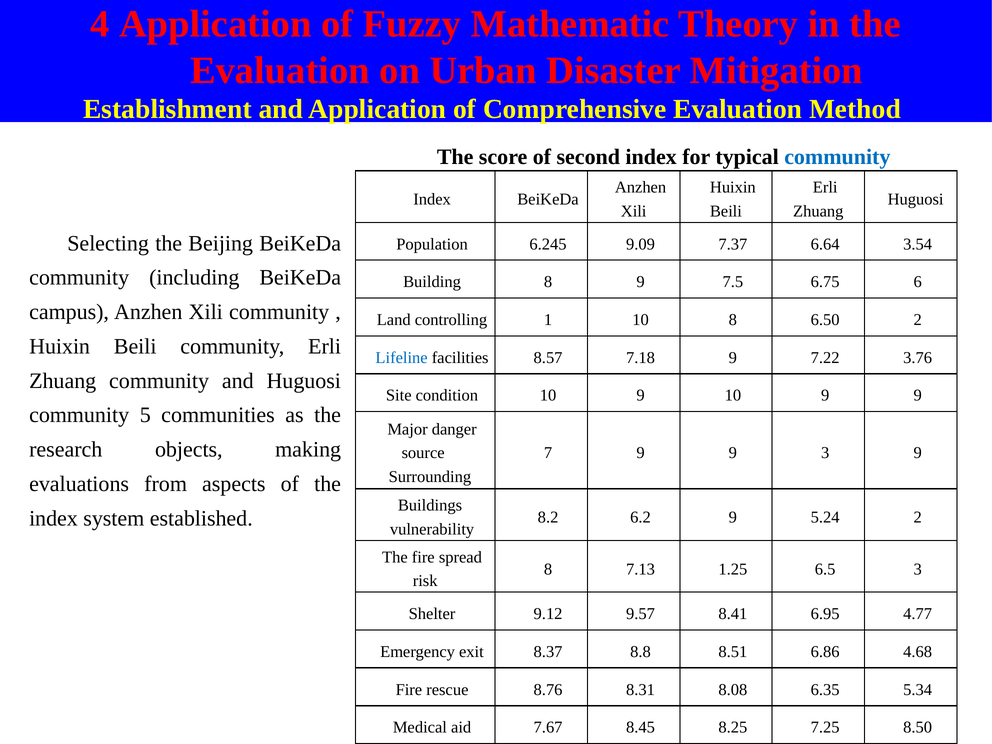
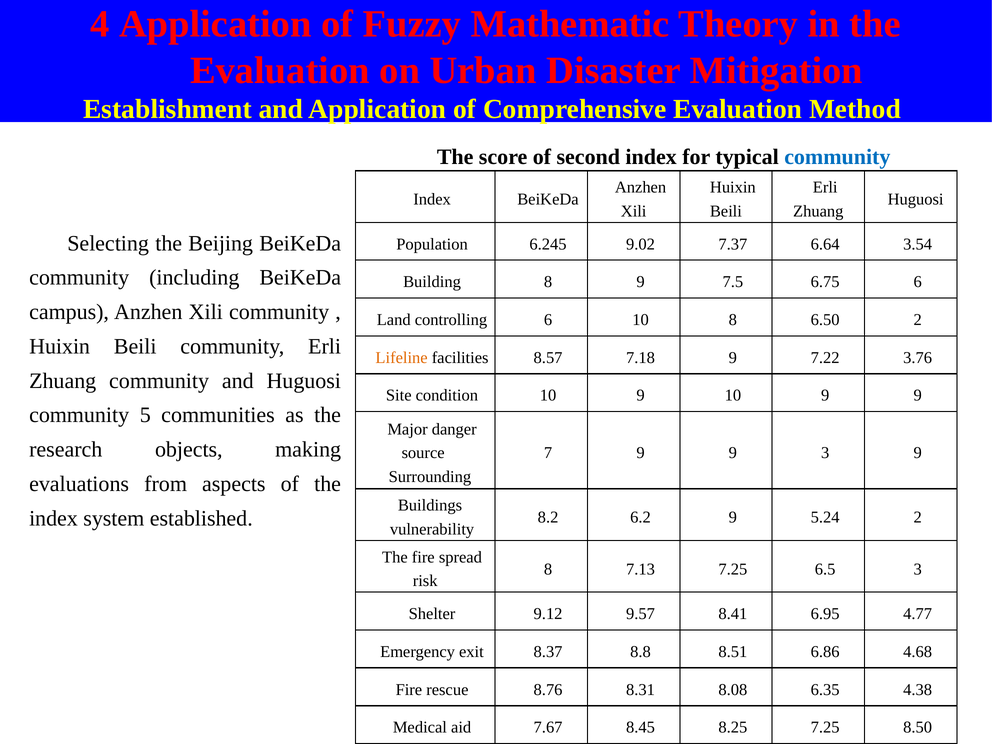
9.09: 9.09 -> 9.02
controlling 1: 1 -> 6
Lifeline colour: blue -> orange
7.13 1.25: 1.25 -> 7.25
5.34: 5.34 -> 4.38
